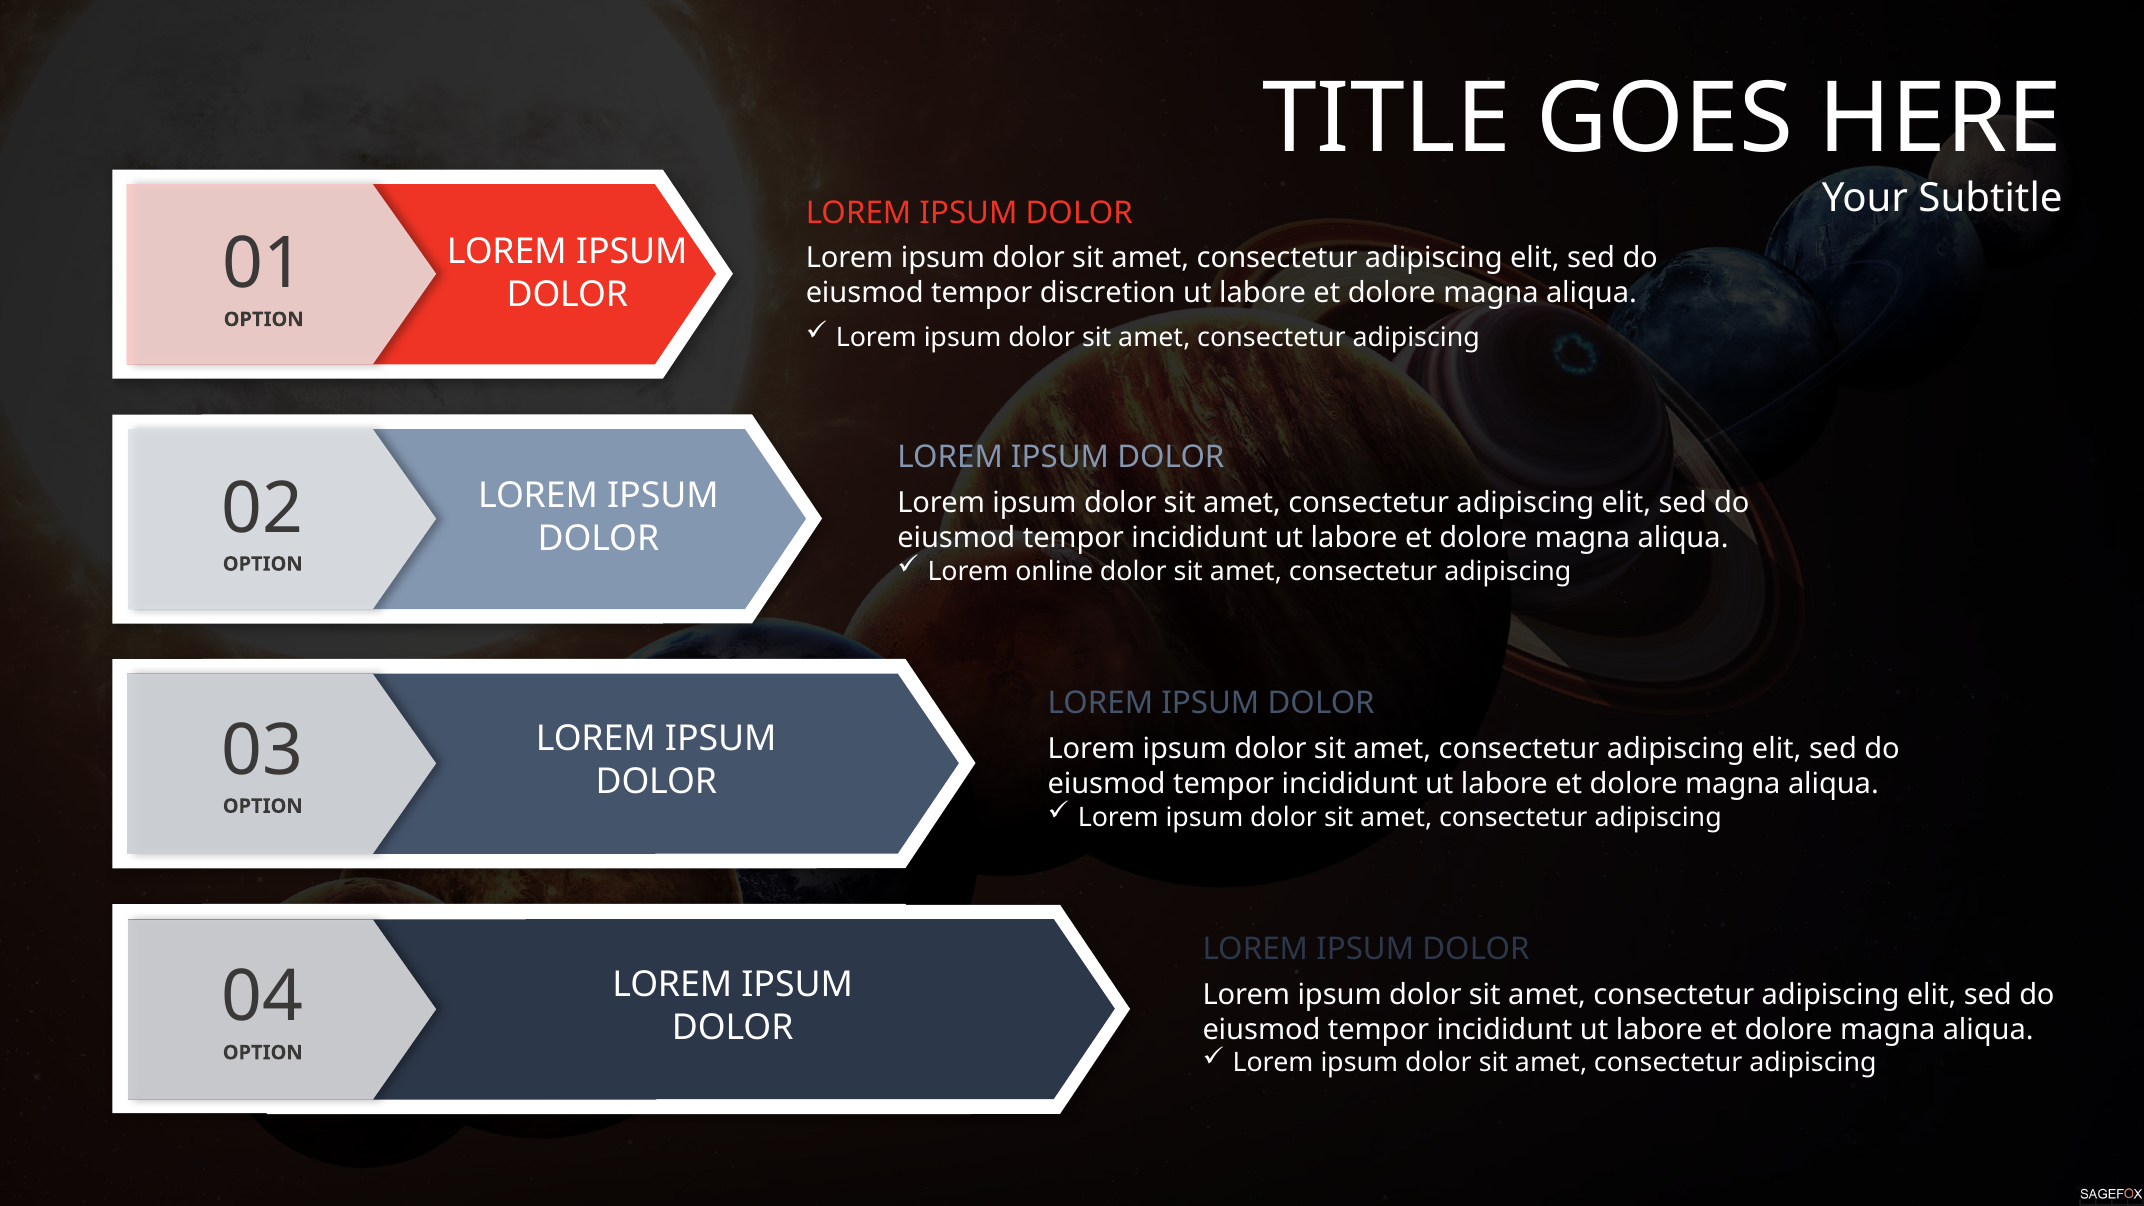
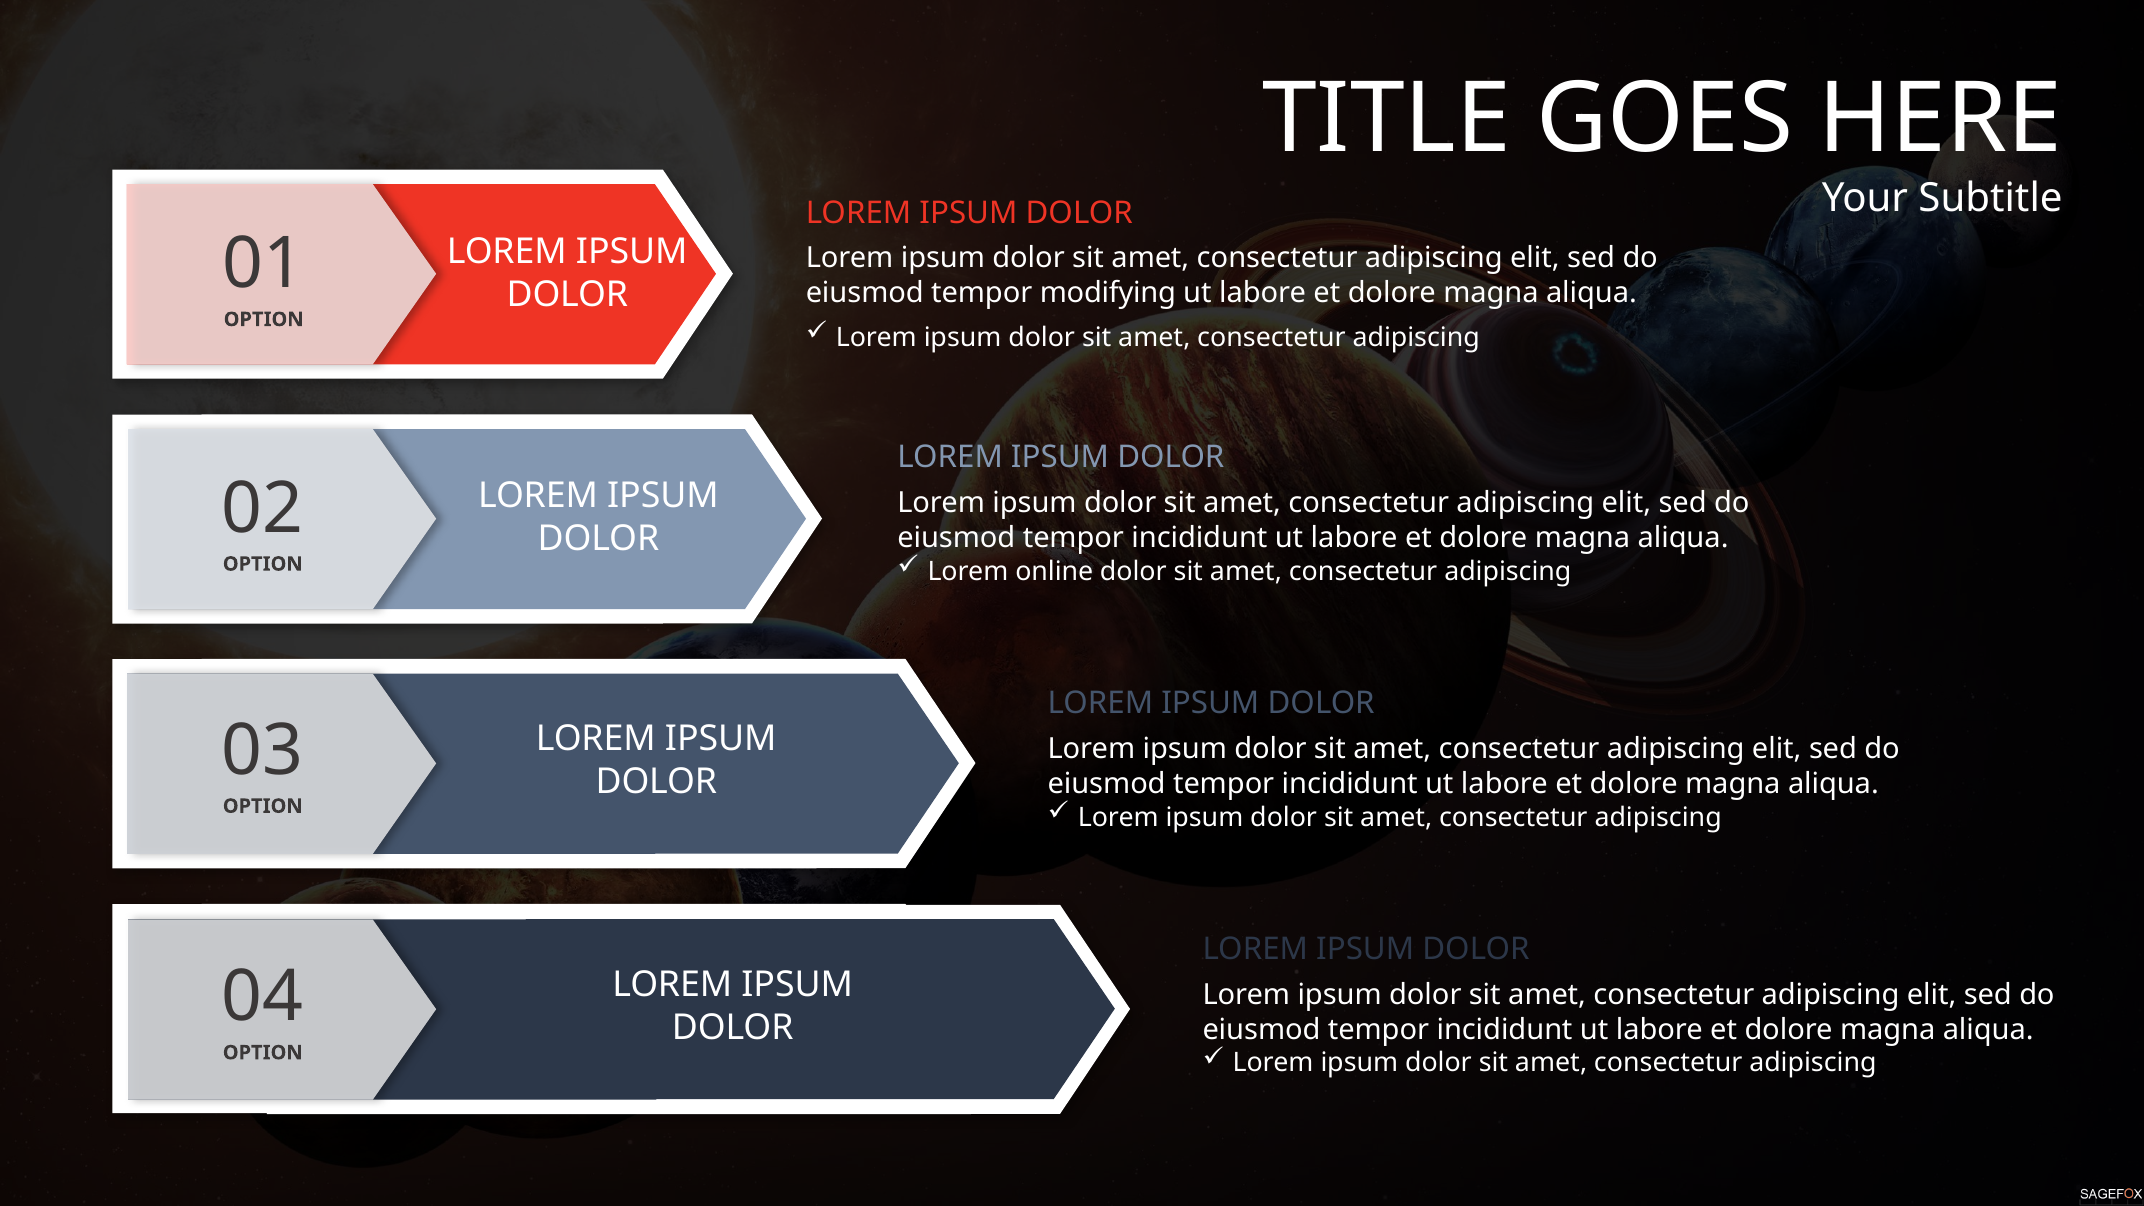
discretion: discretion -> modifying
